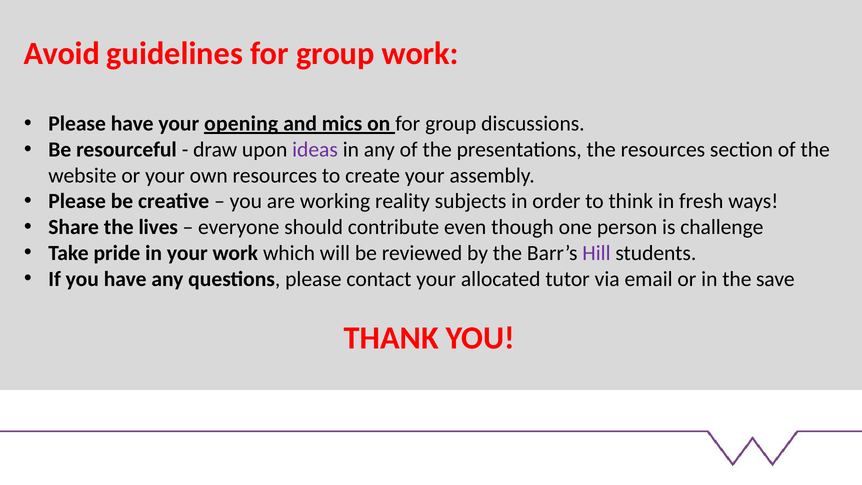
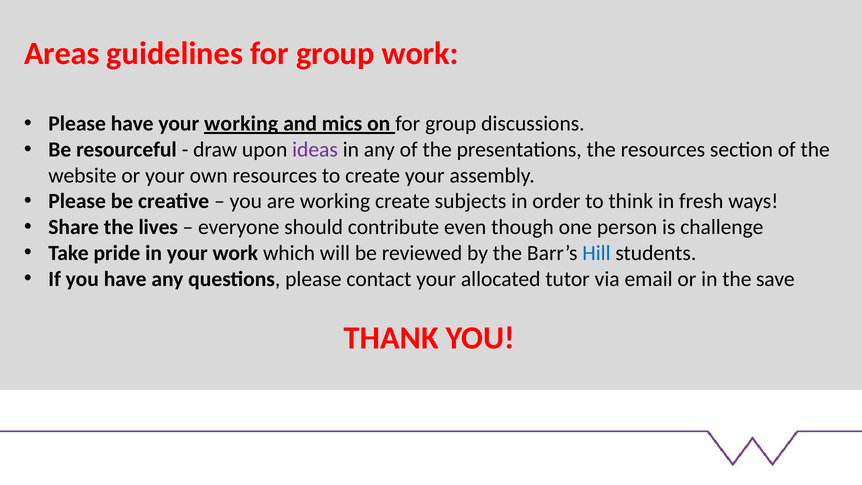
Avoid: Avoid -> Areas
your opening: opening -> working
working reality: reality -> create
Hill colour: purple -> blue
